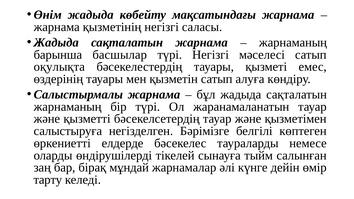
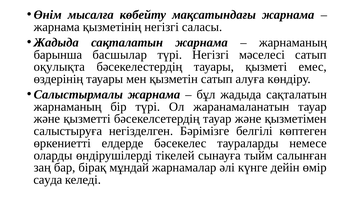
Өнім жадыда: жадыда -> мысалға
тарту: тарту -> сауда
